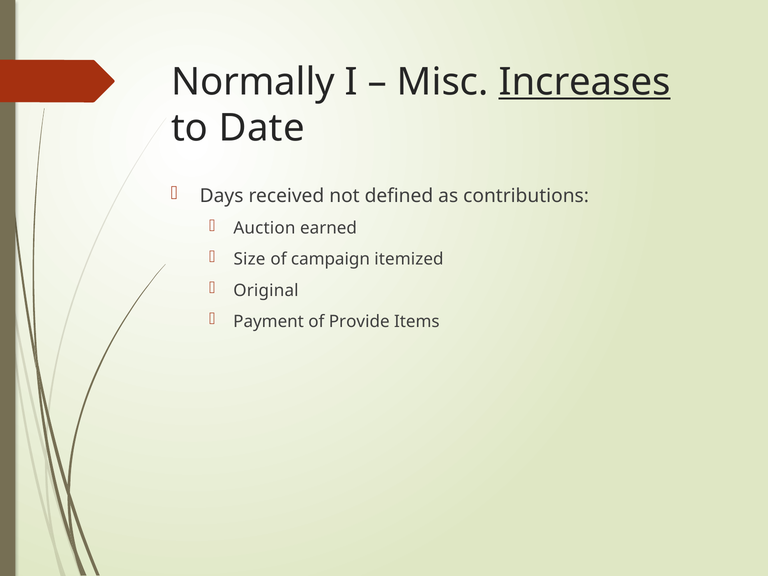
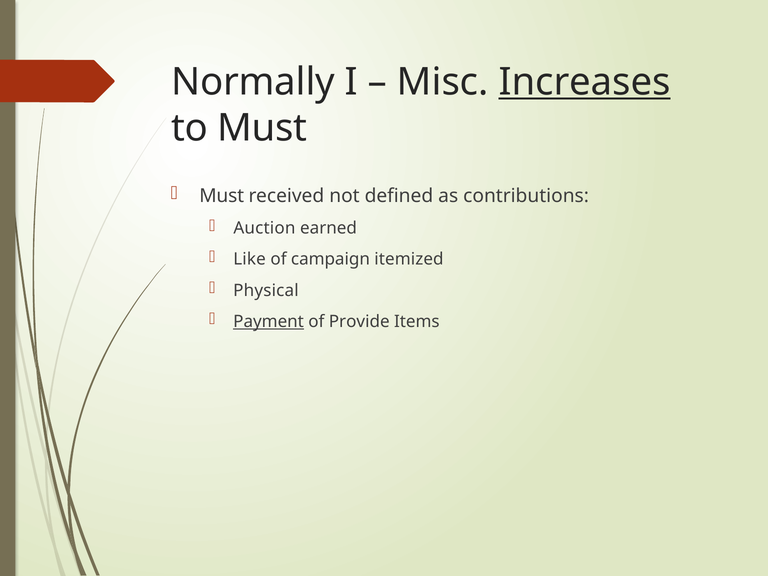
to Date: Date -> Must
Days at (222, 196): Days -> Must
Size: Size -> Like
Original: Original -> Physical
Payment underline: none -> present
